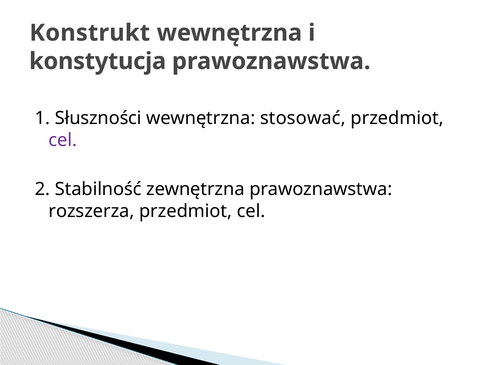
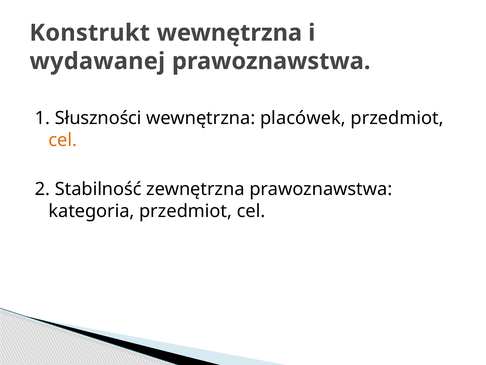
konstytucja: konstytucja -> wydawanej
stosować: stosować -> placówek
cel at (63, 140) colour: purple -> orange
rozszerza: rozszerza -> kategoria
